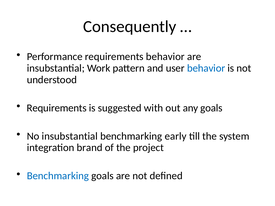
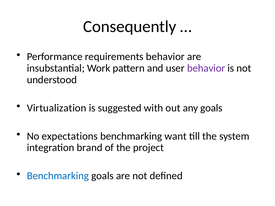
behavior at (206, 68) colour: blue -> purple
Requirements at (57, 108): Requirements -> Virtualization
No insubstantial: insubstantial -> expectations
early: early -> want
